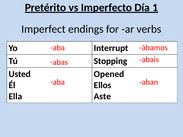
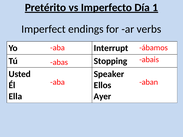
Opened: Opened -> Speaker
Aste: Aste -> Ayer
